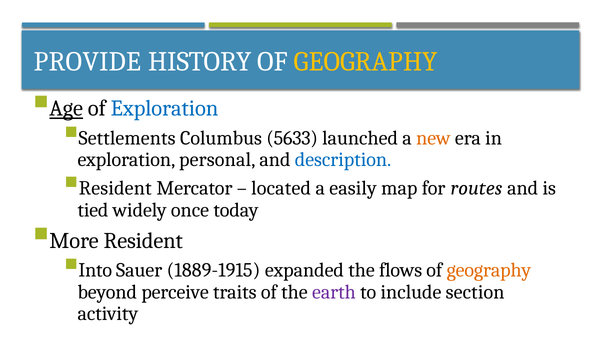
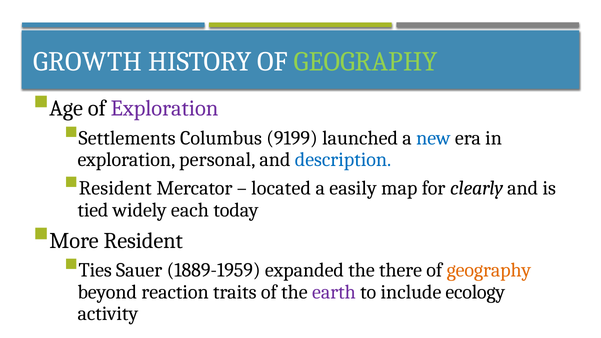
PROVIDE: PROVIDE -> GROWTH
GEOGRAPHY at (366, 62) colour: yellow -> light green
Age underline: present -> none
Exploration at (165, 108) colour: blue -> purple
5633: 5633 -> 9199
new colour: orange -> blue
routes: routes -> clearly
once: once -> each
Into: Into -> Ties
1889-1915: 1889-1915 -> 1889-1959
flows: flows -> there
perceive: perceive -> reaction
section: section -> ecology
